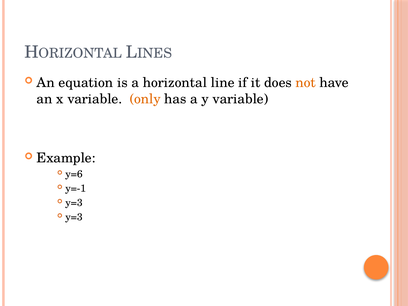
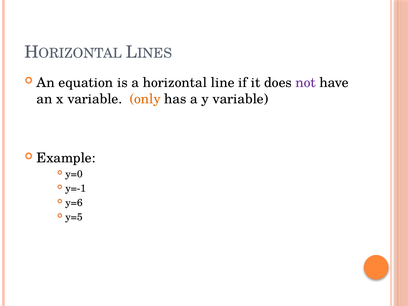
not colour: orange -> purple
y=6: y=6 -> y=0
y=3 at (74, 203): y=3 -> y=6
y=3 at (74, 217): y=3 -> y=5
